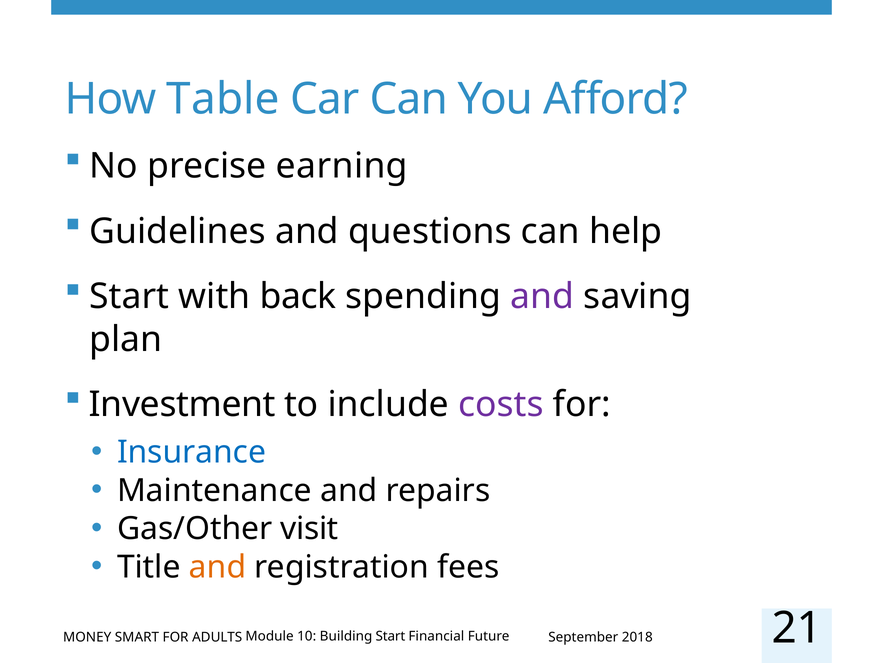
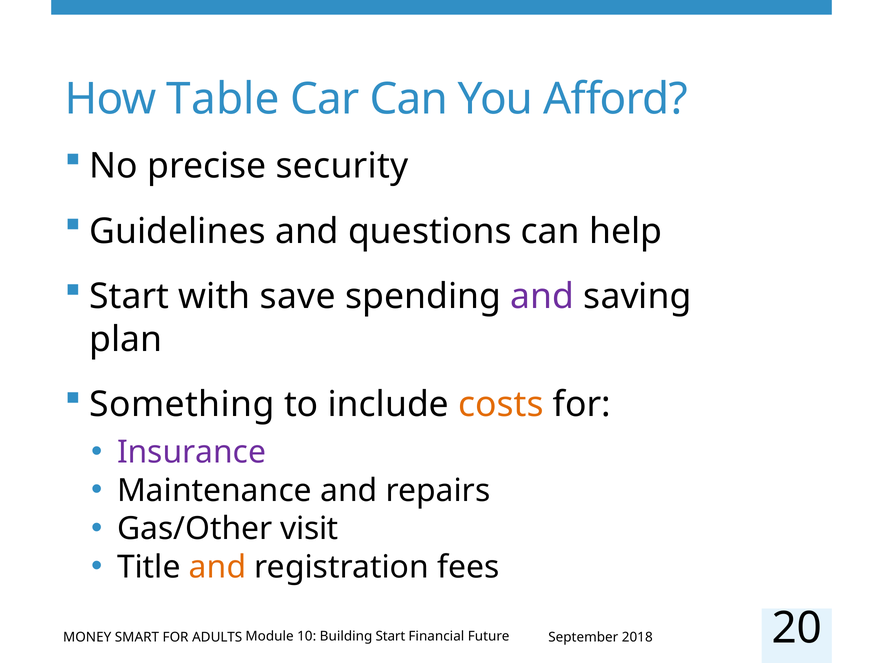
earning: earning -> security
back: back -> save
Investment: Investment -> Something
costs colour: purple -> orange
Insurance colour: blue -> purple
21: 21 -> 20
